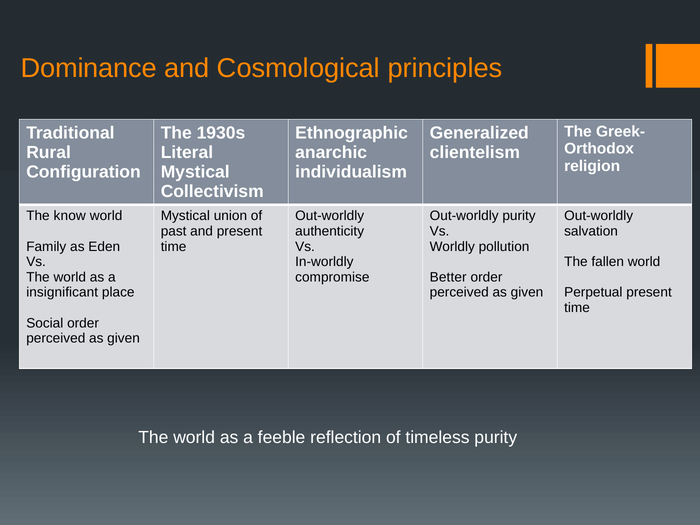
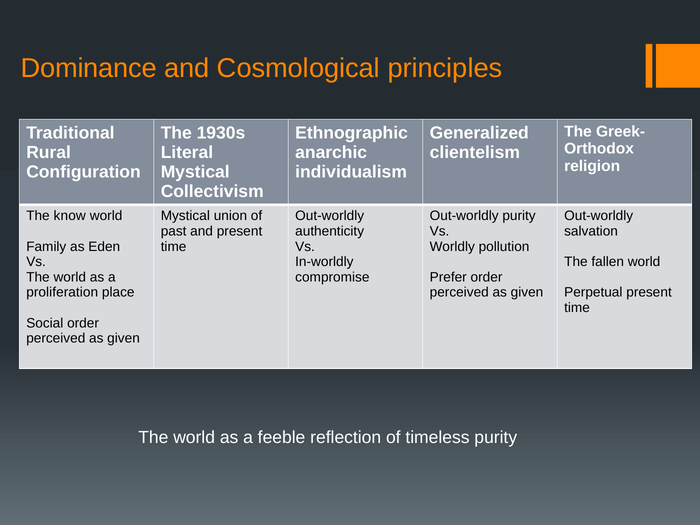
Better: Better -> Prefer
insignificant: insignificant -> proliferation
